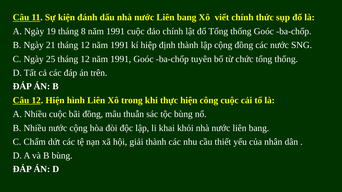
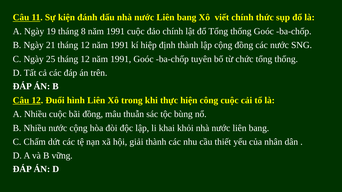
12 Hiện: Hiện -> Đuổi
B bùng: bùng -> vững
